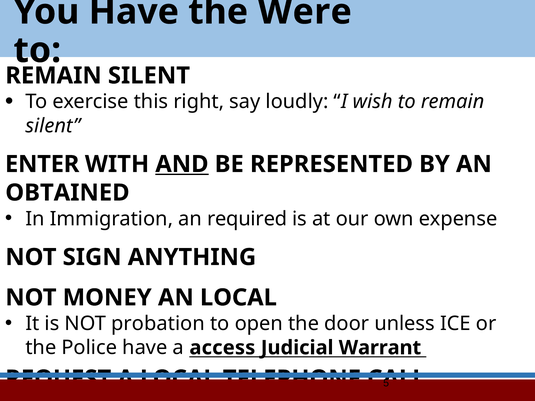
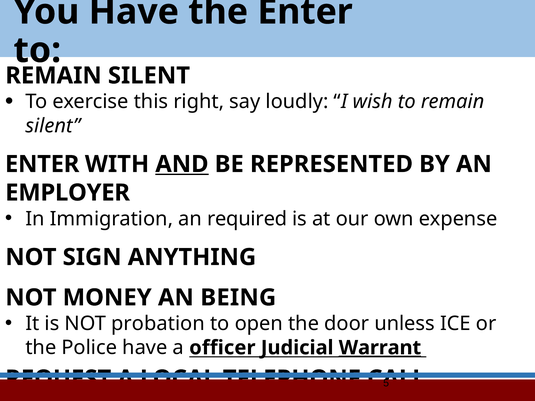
the Were: Were -> Enter
OBTAINED: OBTAINED -> EMPLOYER
AN LOCAL: LOCAL -> BEING
access: access -> officer
Warrant underline: none -> present
